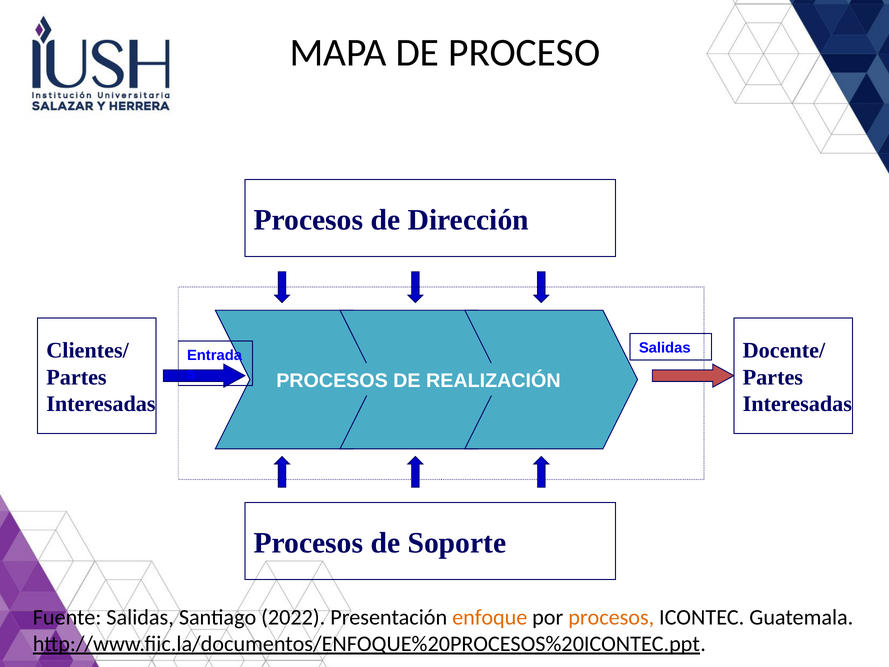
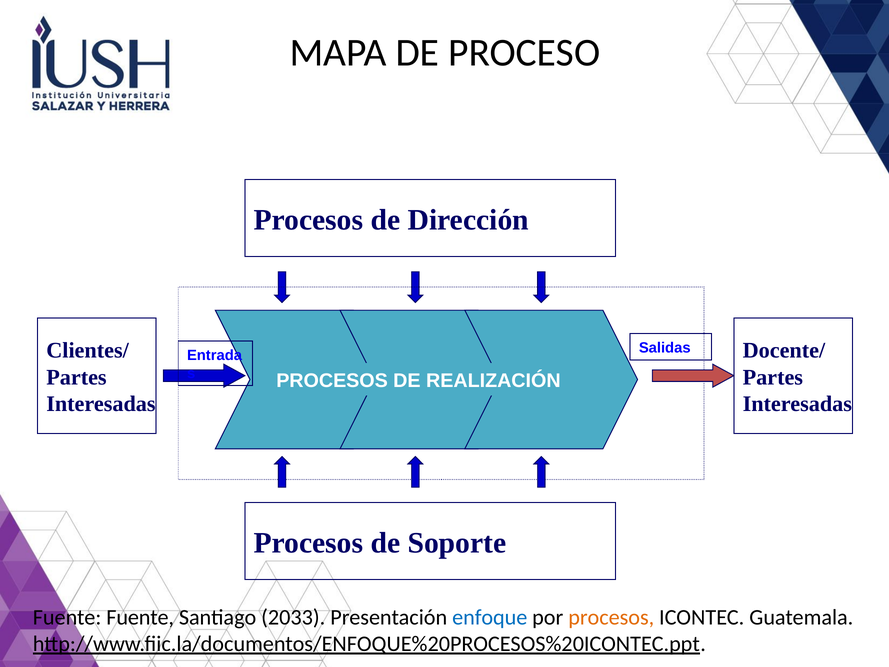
Fuente Salidas: Salidas -> Fuente
2022: 2022 -> 2033
enfoque colour: orange -> blue
